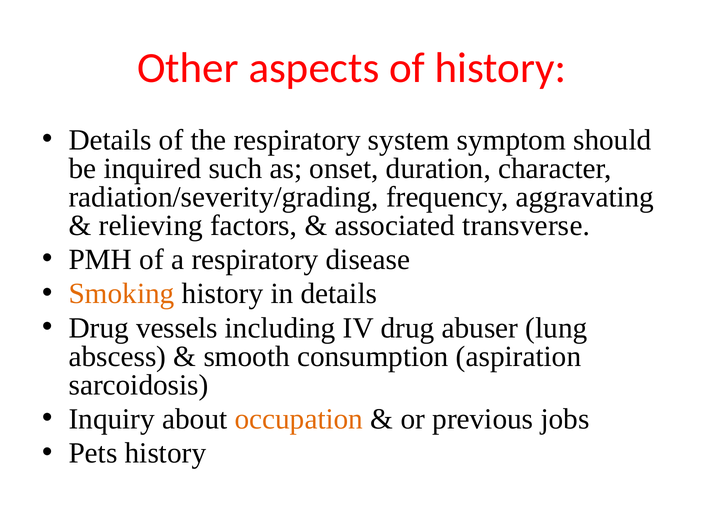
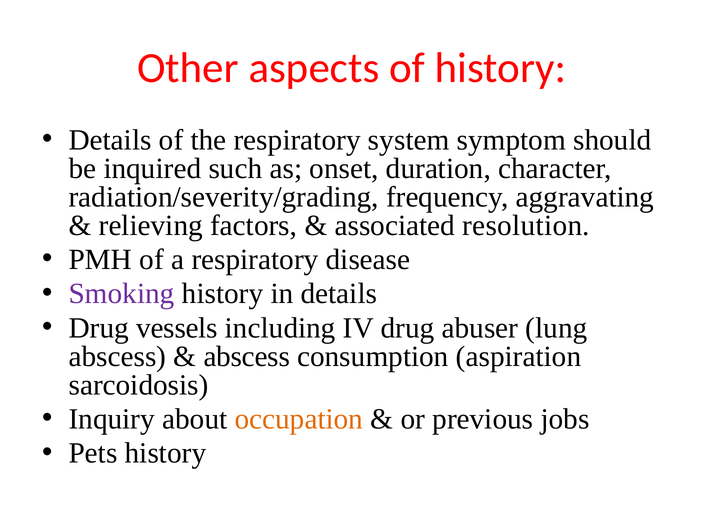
transverse: transverse -> resolution
Smoking colour: orange -> purple
smooth at (247, 356): smooth -> abscess
